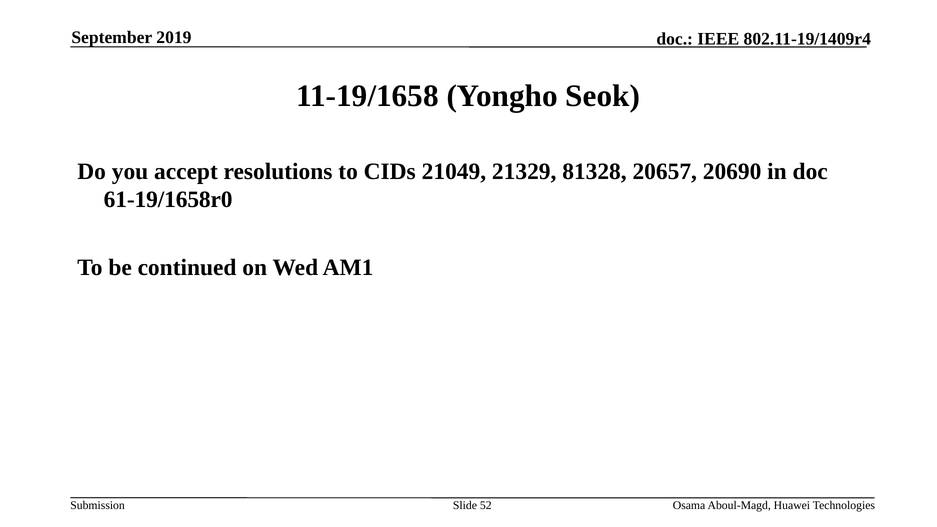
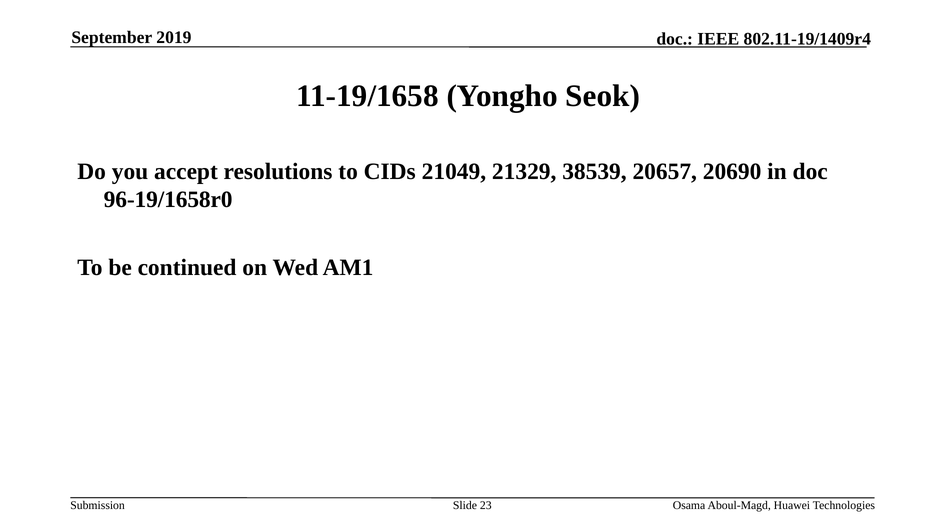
81328: 81328 -> 38539
61-19/1658r0: 61-19/1658r0 -> 96-19/1658r0
52: 52 -> 23
